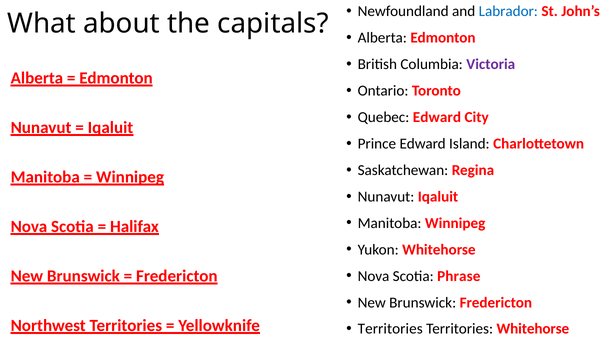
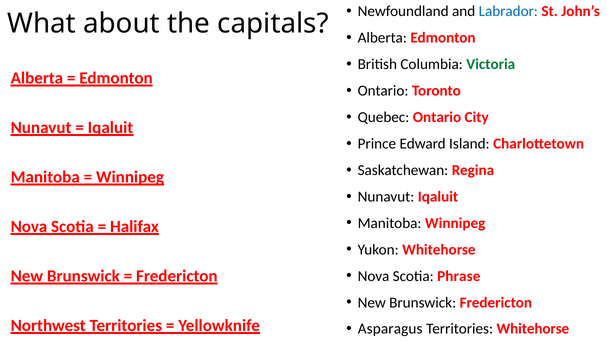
Victoria colour: purple -> green
Quebec Edward: Edward -> Ontario
Territories at (390, 329): Territories -> Asparagus
